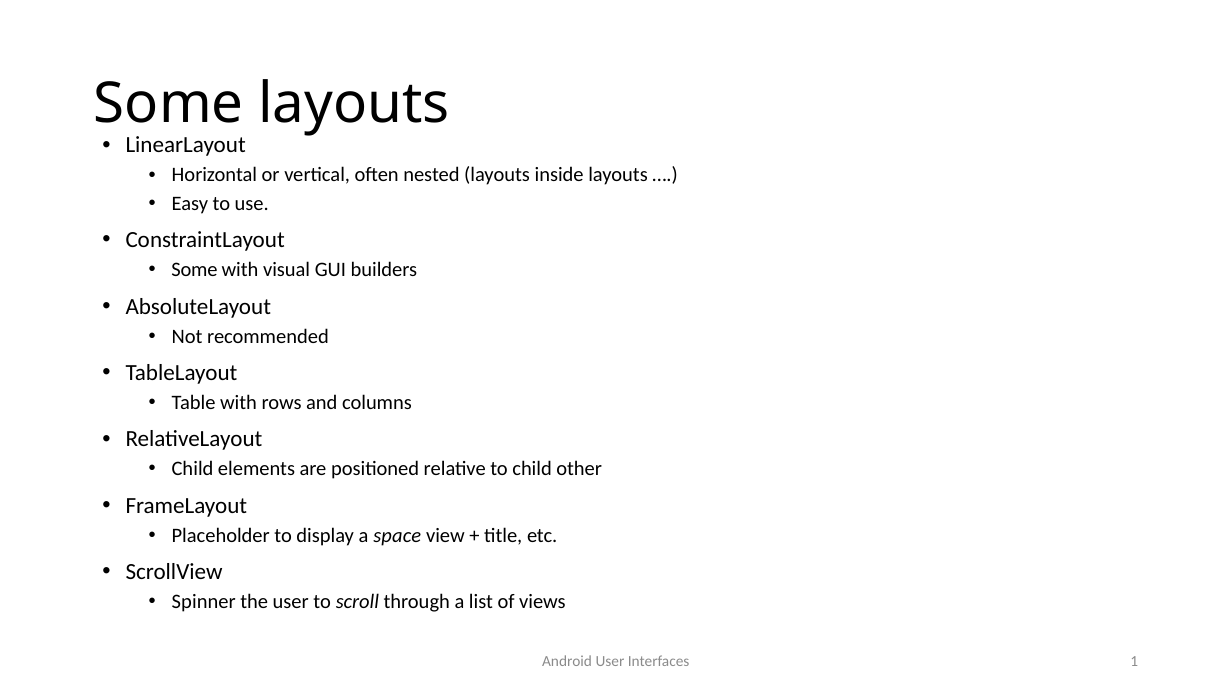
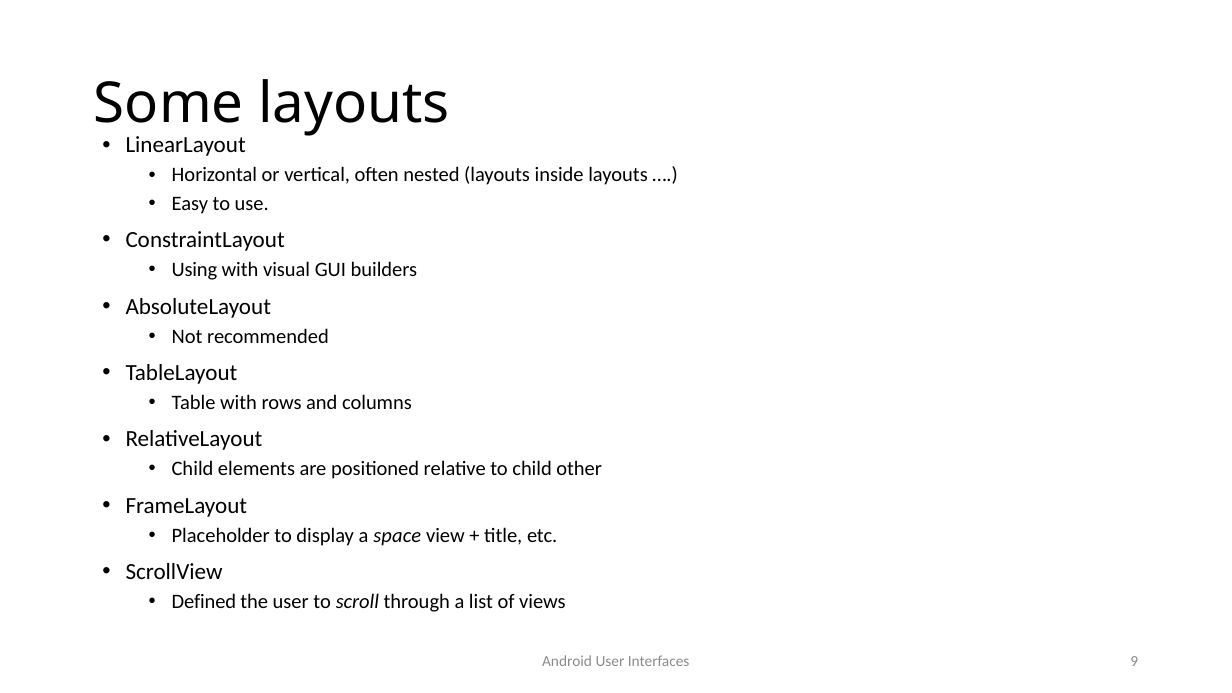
Some at (194, 270): Some -> Using
Spinner: Spinner -> Defined
1: 1 -> 9
